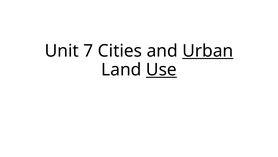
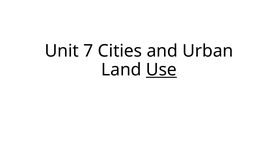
Urban underline: present -> none
